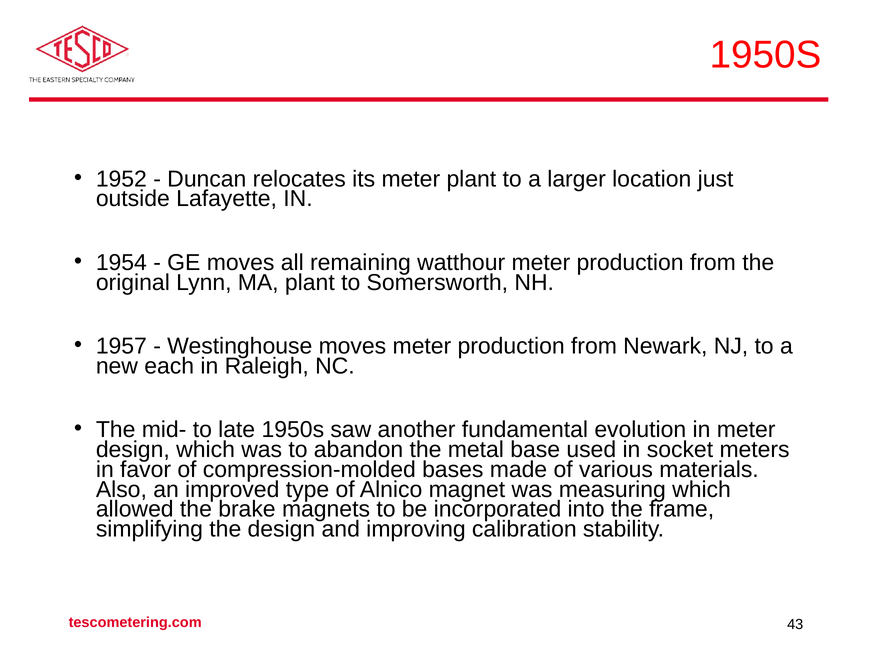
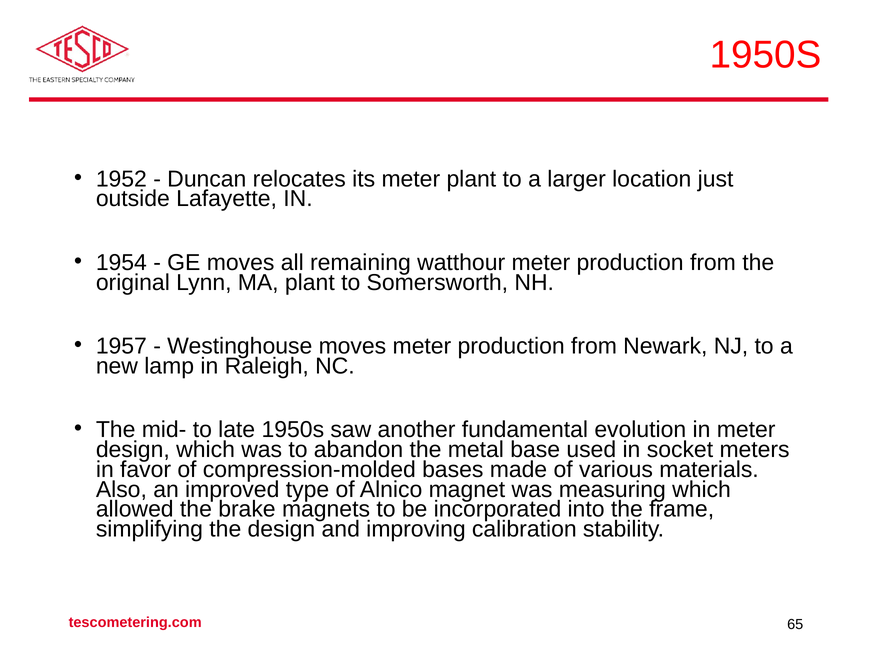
each: each -> lamp
43: 43 -> 65
